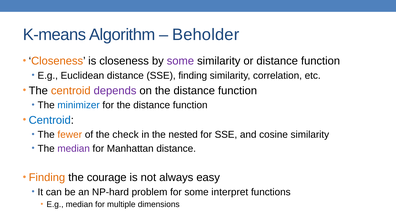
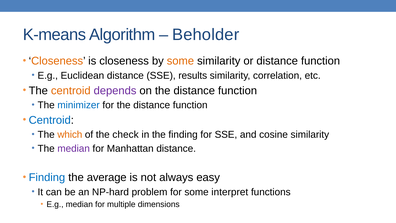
some at (180, 61) colour: purple -> orange
SSE finding: finding -> results
fewer: fewer -> which
the nested: nested -> finding
Finding at (47, 177) colour: orange -> blue
courage: courage -> average
